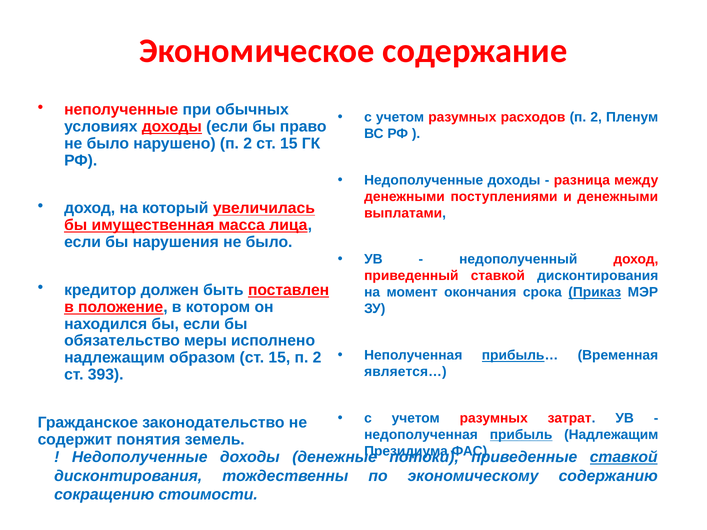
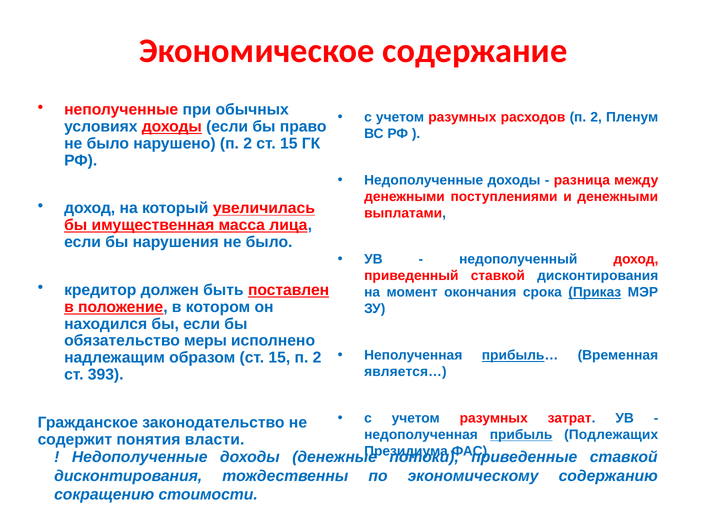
прибыль Надлежащим: Надлежащим -> Подлежащих
земель: земель -> власти
ставкой at (624, 457) underline: present -> none
